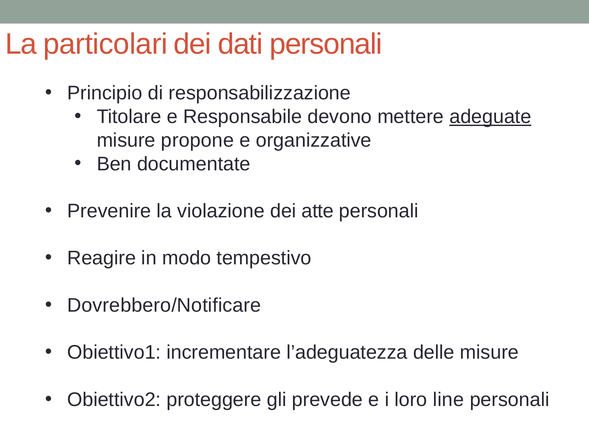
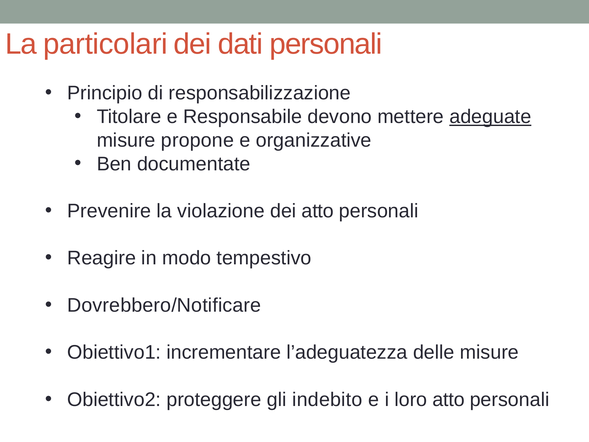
dei atte: atte -> atto
prevede: prevede -> indebito
loro line: line -> atto
